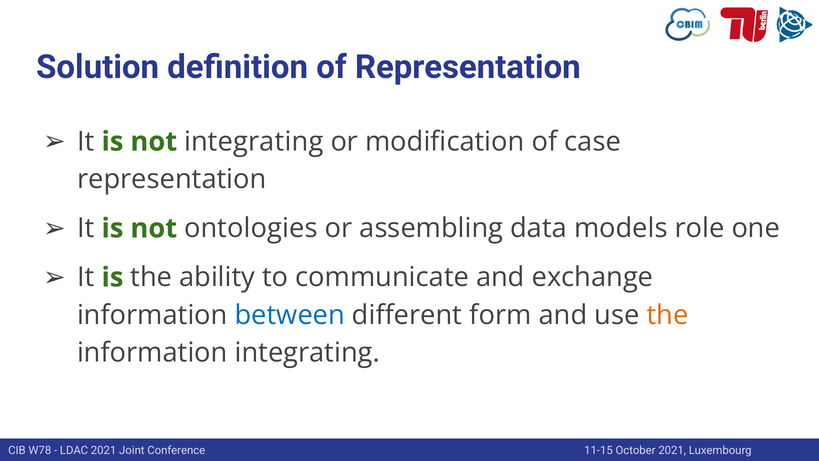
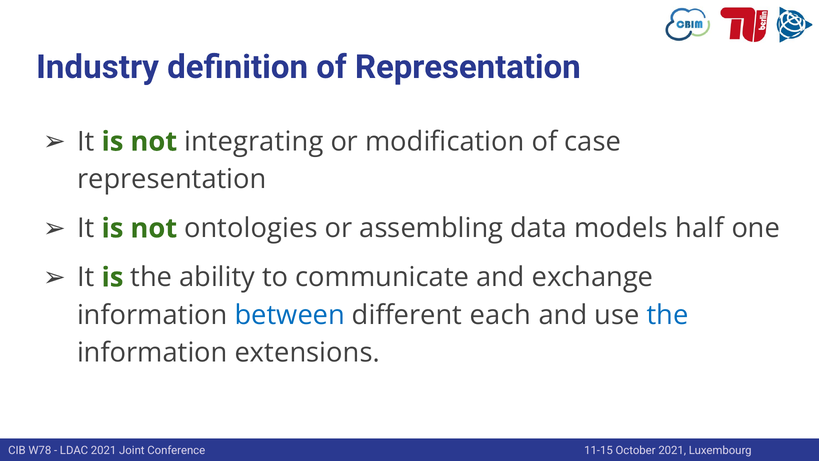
Solution: Solution -> Industry
role: role -> half
form: form -> each
the at (667, 315) colour: orange -> blue
information integrating: integrating -> extensions
